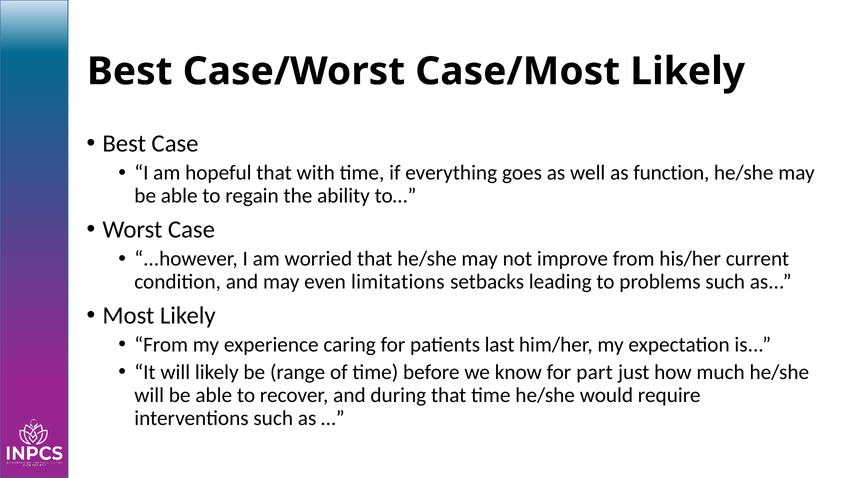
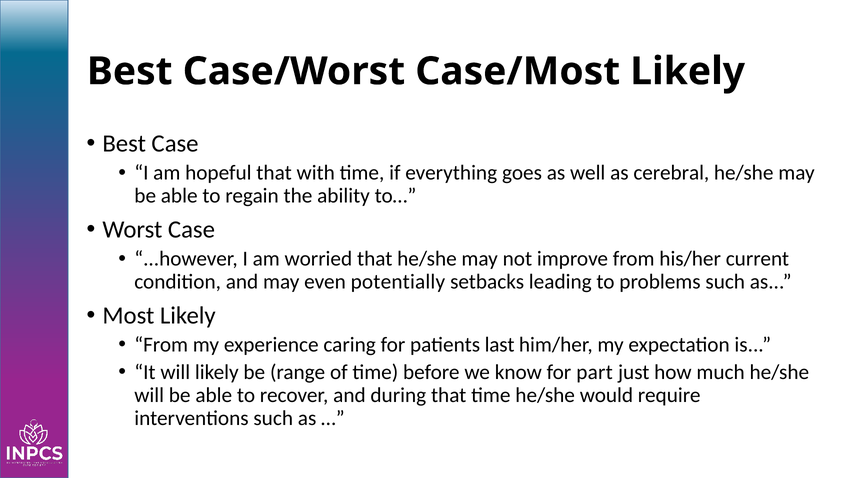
function: function -> cerebral
limitations: limitations -> potentially
